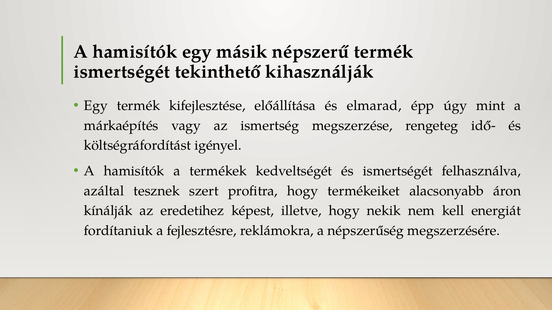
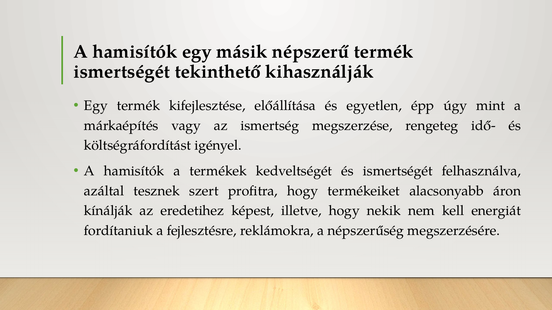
elmarad: elmarad -> egyetlen
